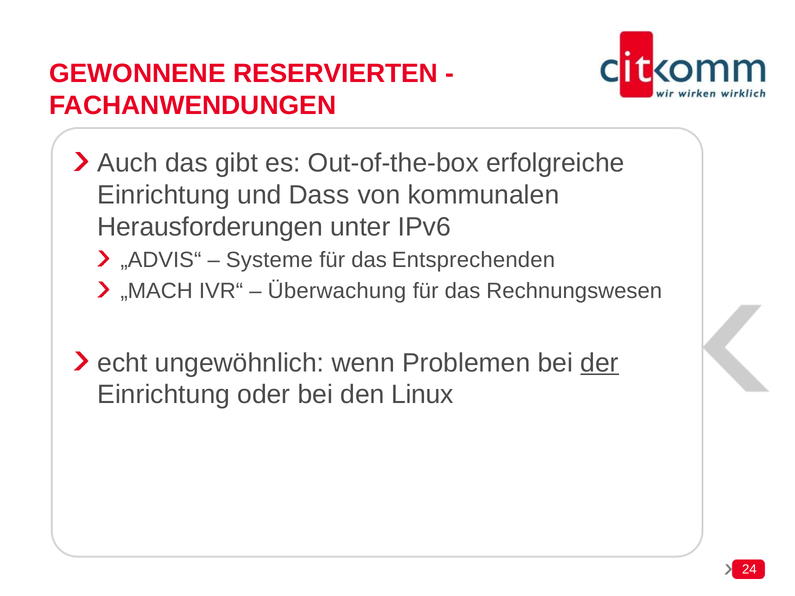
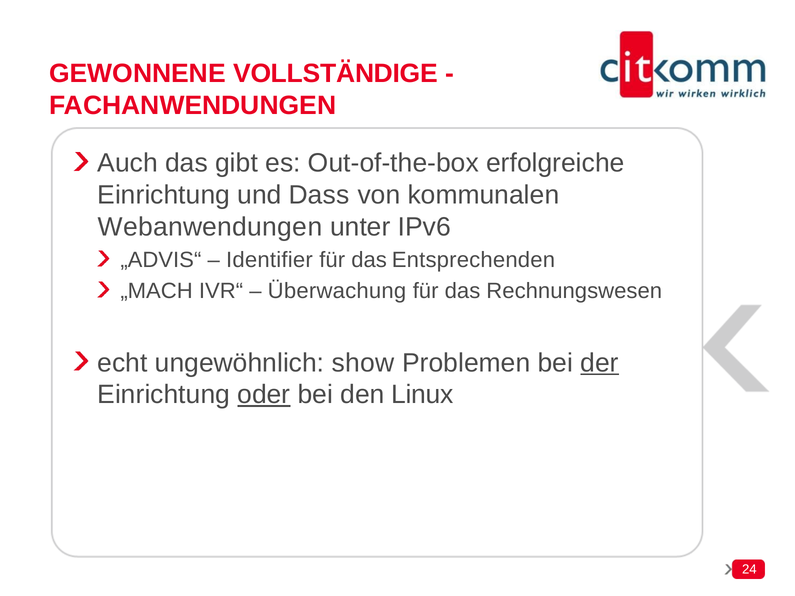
RESERVIERTEN: RESERVIERTEN -> VOLLSTÄNDIGE
Herausforderungen: Herausforderungen -> Webanwendungen
Systeme: Systeme -> Identifier
wenn: wenn -> show
oder underline: none -> present
